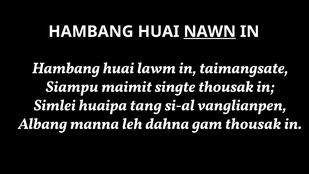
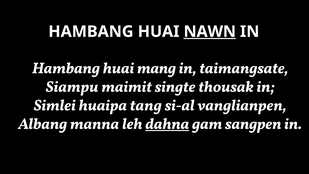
lawm: lawm -> mang
dahna underline: none -> present
gam thousak: thousak -> sangpen
